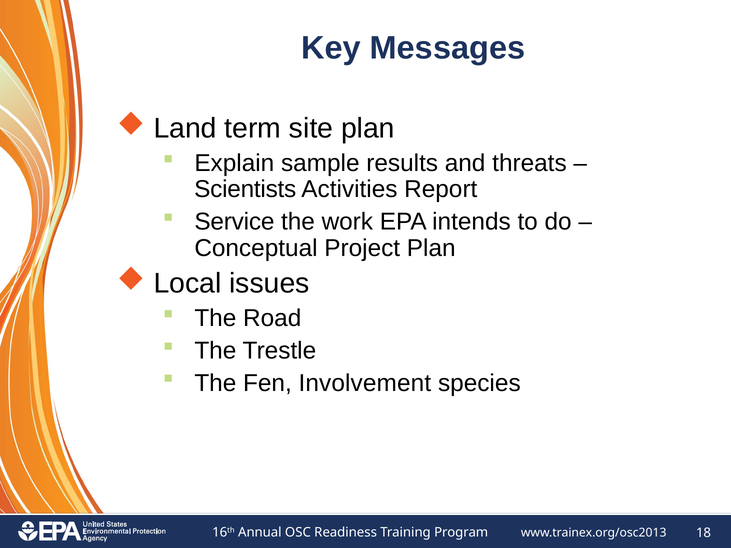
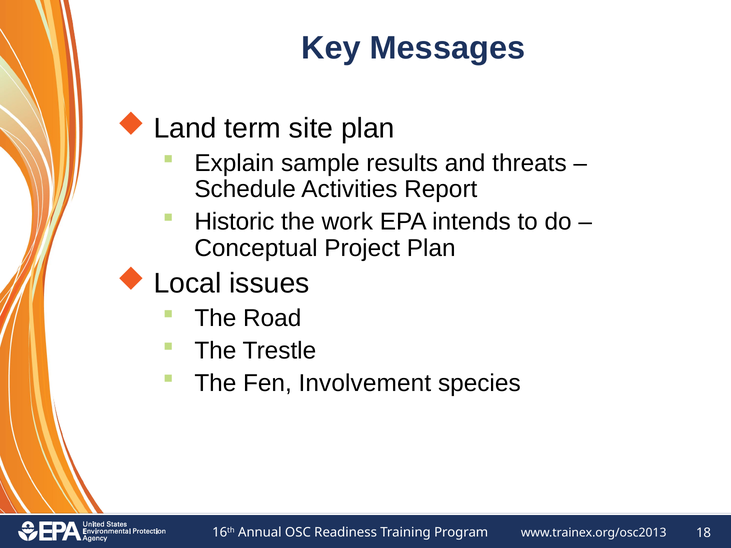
Scientists: Scientists -> Schedule
Service: Service -> Historic
